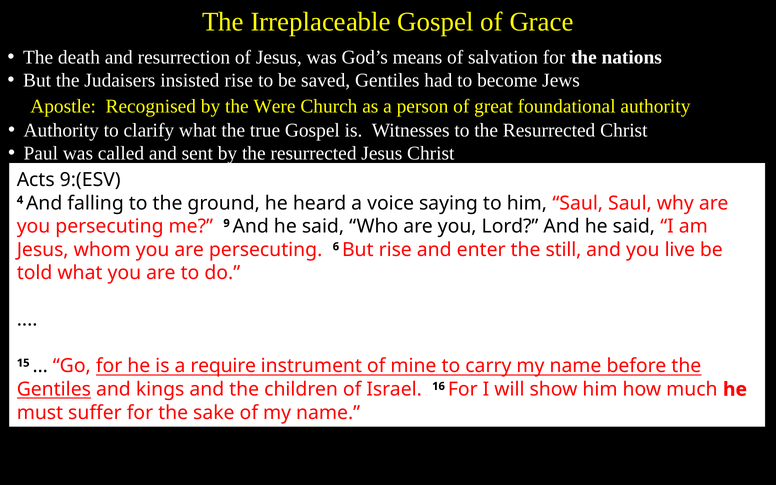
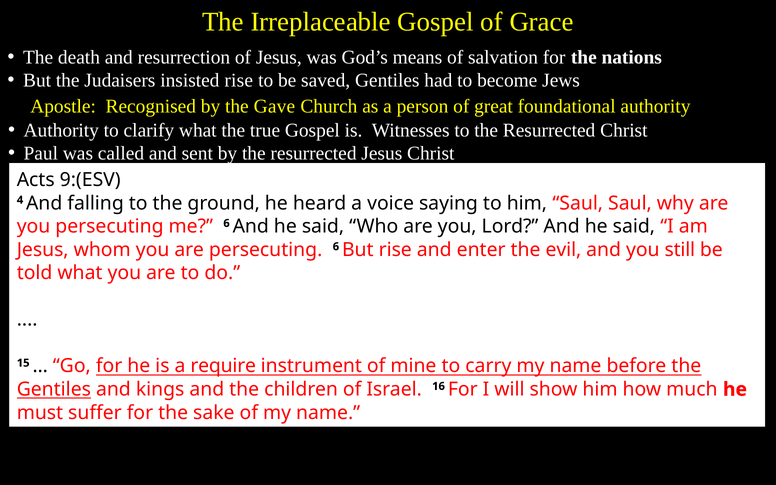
Were: Were -> Gave
me 9: 9 -> 6
still: still -> evil
live: live -> still
